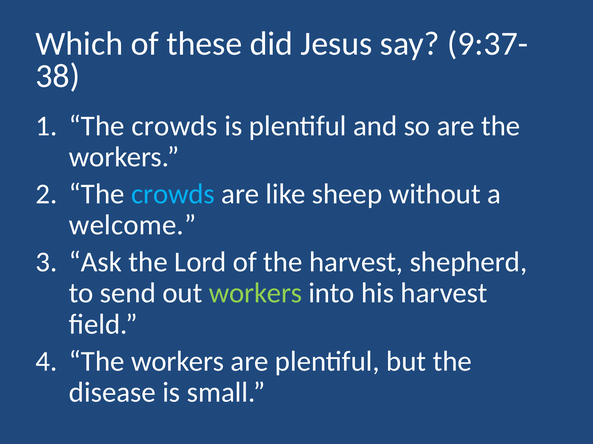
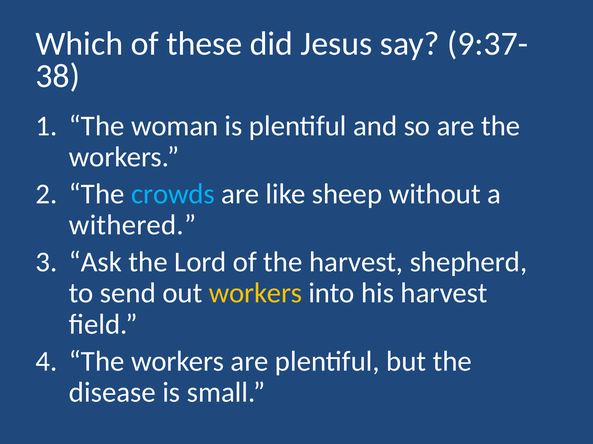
crowds at (174, 126): crowds -> woman
welcome: welcome -> withered
workers at (256, 294) colour: light green -> yellow
